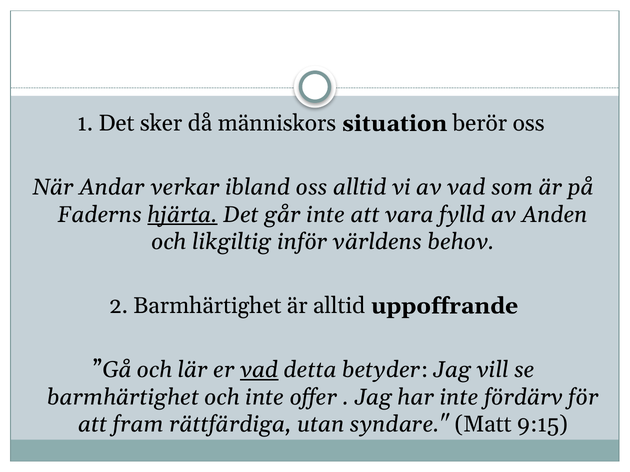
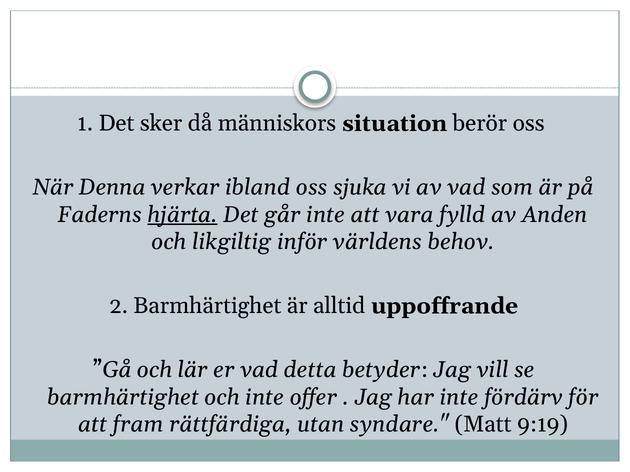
Andar: Andar -> Denna
oss alltid: alltid -> sjuka
vad at (259, 370) underline: present -> none
9:15: 9:15 -> 9:19
